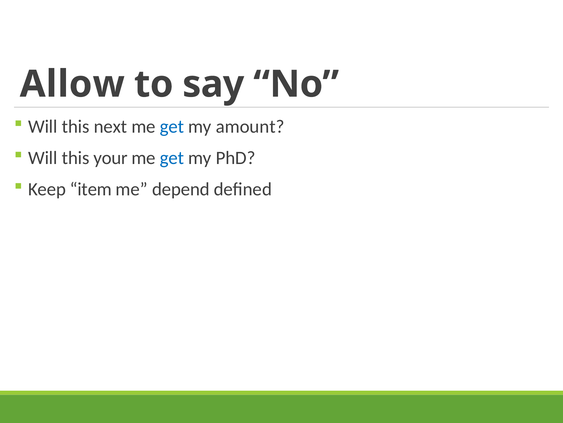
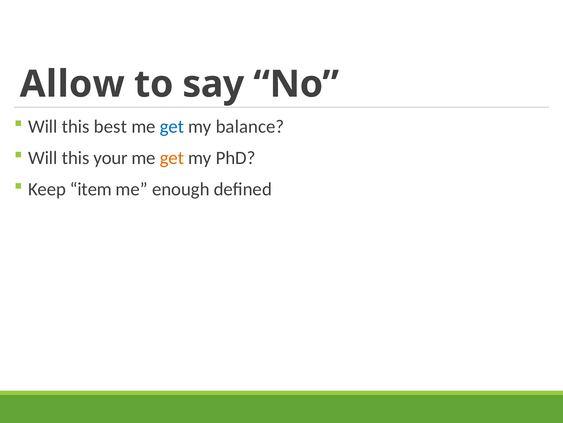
next: next -> best
amount: amount -> balance
get at (172, 158) colour: blue -> orange
depend: depend -> enough
